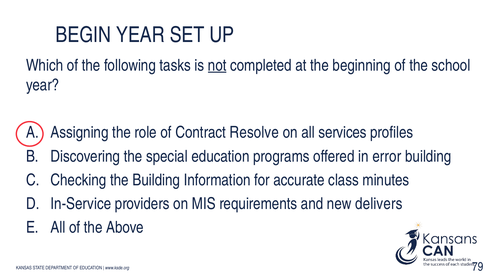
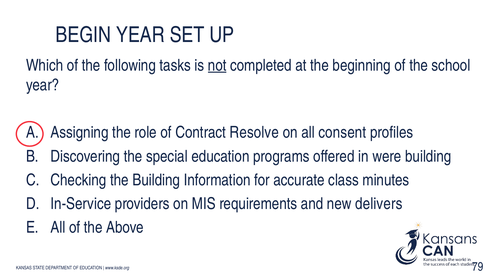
services: services -> consent
error: error -> were
